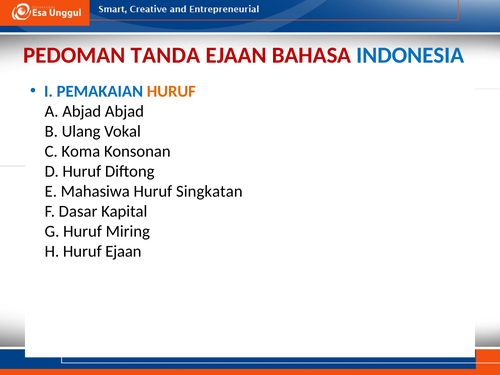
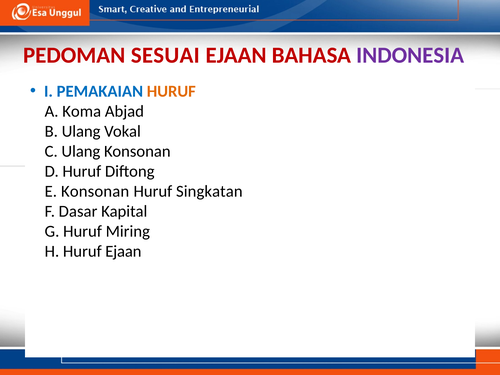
TANDA: TANDA -> SESUAI
INDONESIA colour: blue -> purple
A Abjad: Abjad -> Koma
C Koma: Koma -> Ulang
E Mahasiwa: Mahasiwa -> Konsonan
